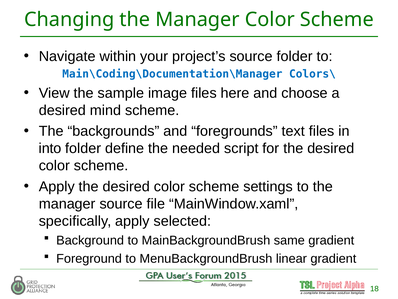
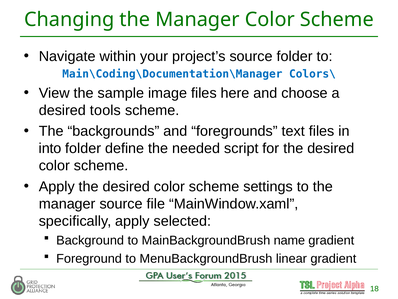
mind: mind -> tools
same: same -> name
